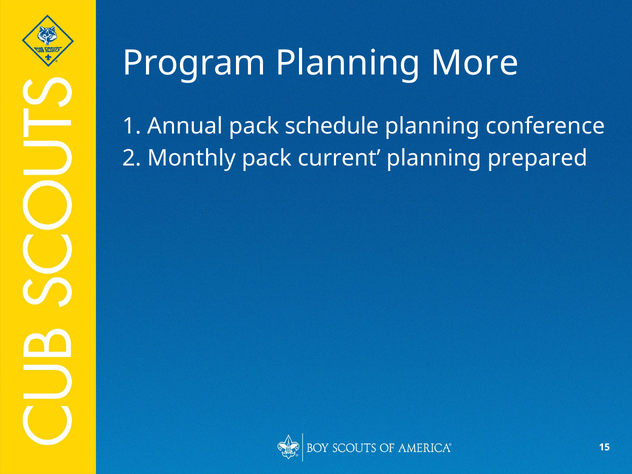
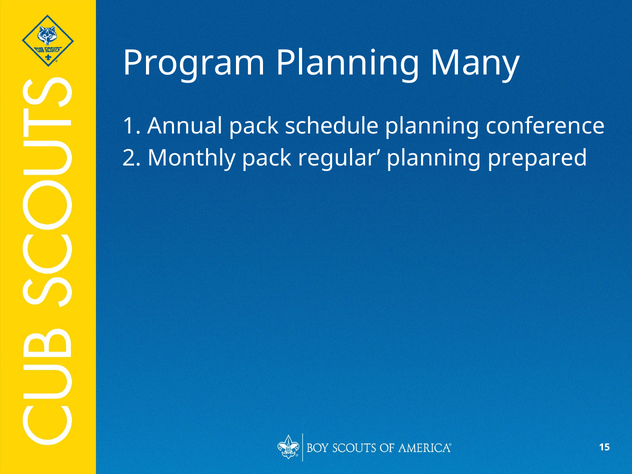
More: More -> Many
current: current -> regular
